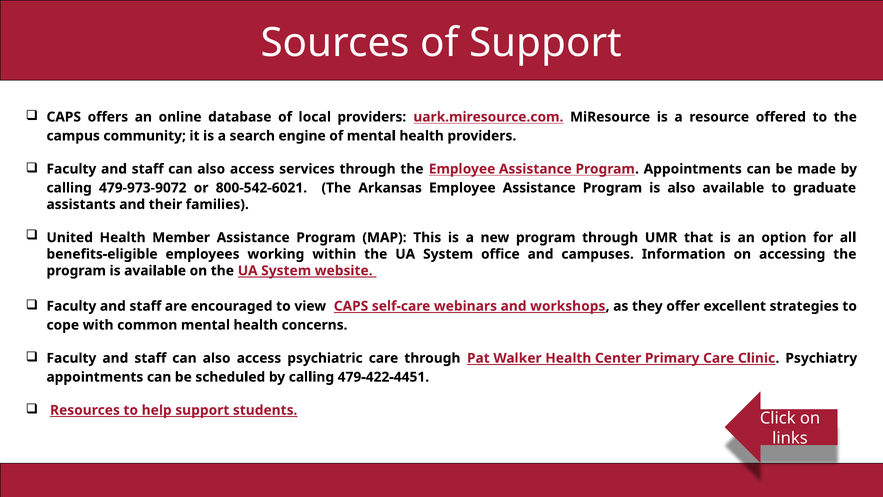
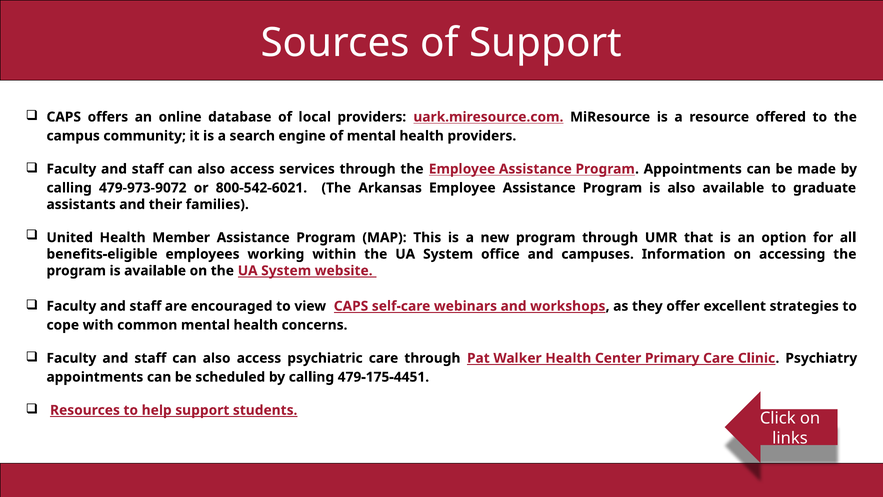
479-422-4451: 479-422-4451 -> 479-175-4451
